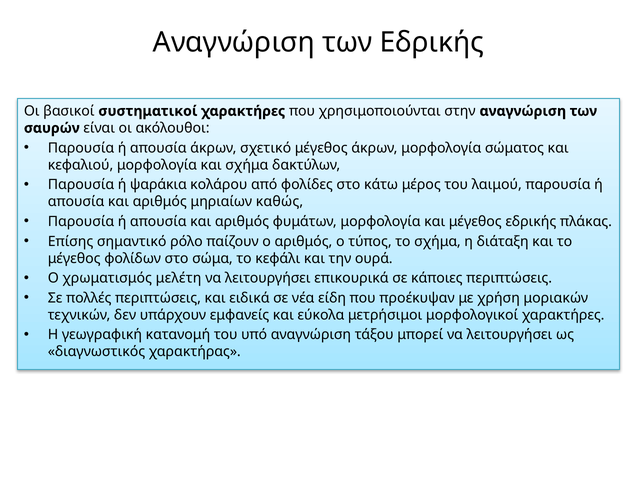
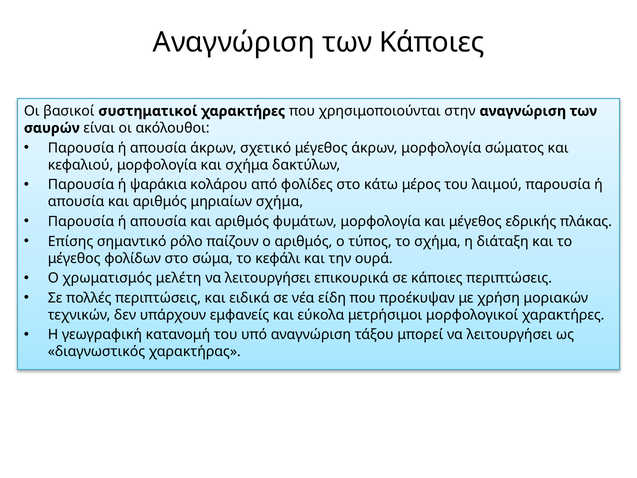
των Εδρικής: Εδρικής -> Κάποιες
μηριαίων καθώς: καθώς -> σχήμα
